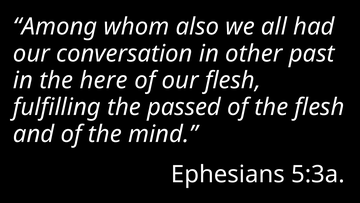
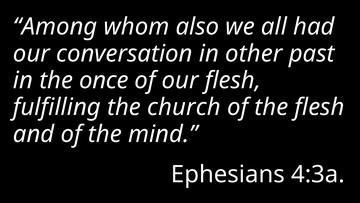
here: here -> once
passed: passed -> church
5:3a: 5:3a -> 4:3a
